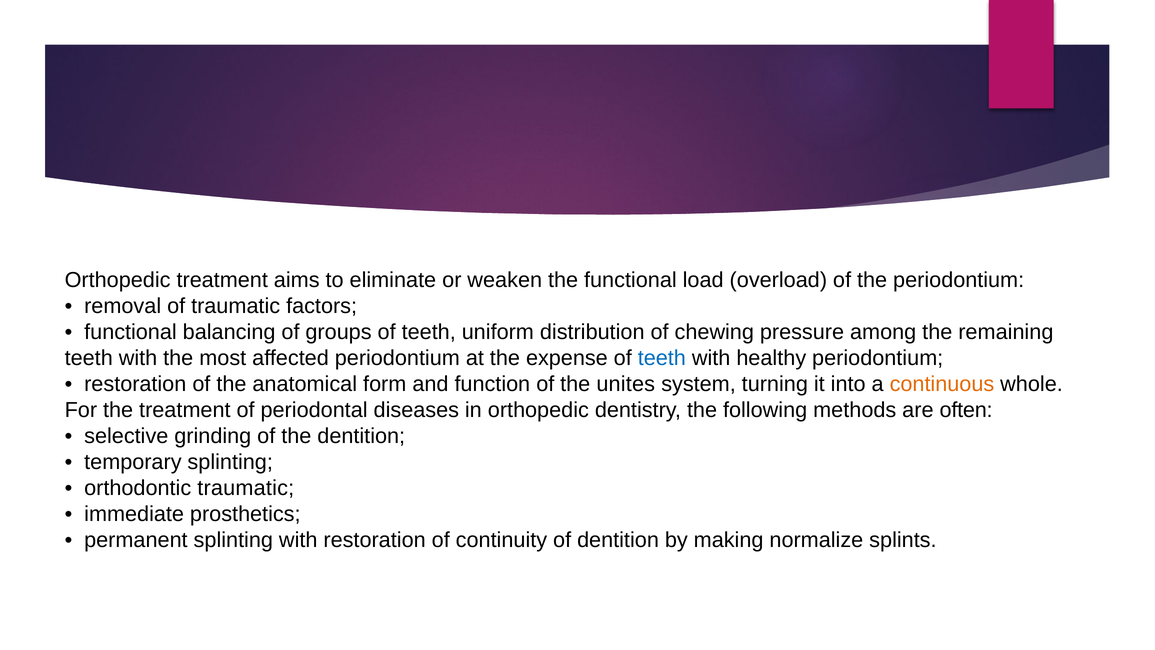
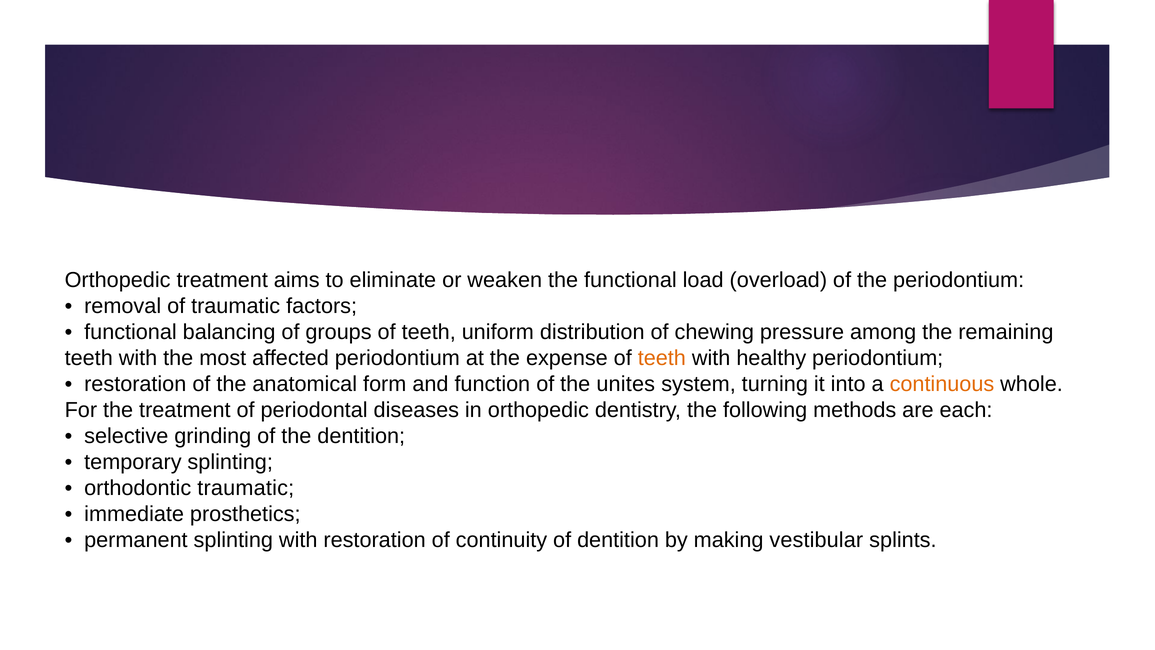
teeth at (662, 358) colour: blue -> orange
often: often -> each
normalize: normalize -> vestibular
